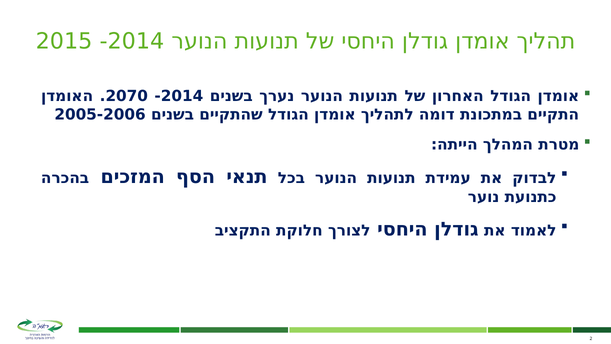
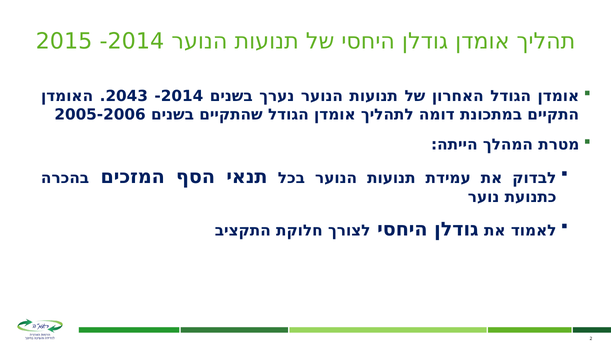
2070: 2070 -> 2043
